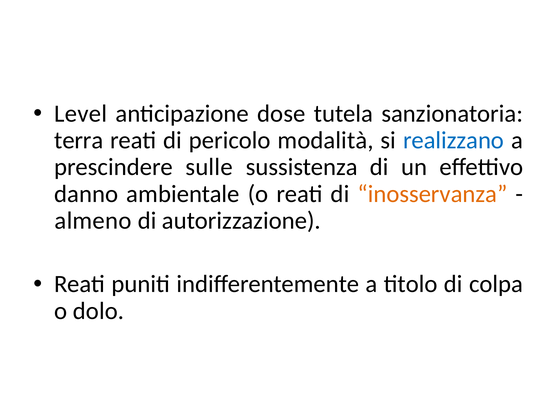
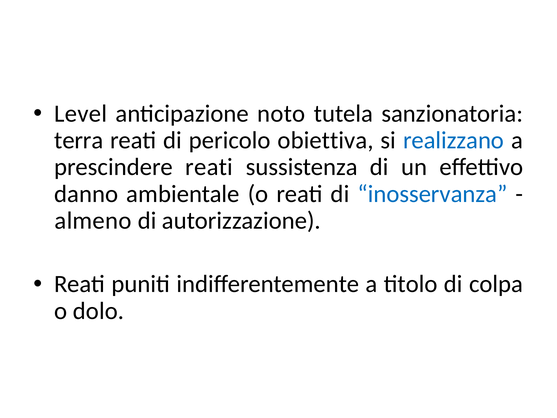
dose: dose -> noto
modalità: modalità -> obiettiva
prescindere sulle: sulle -> reati
inosservanza colour: orange -> blue
